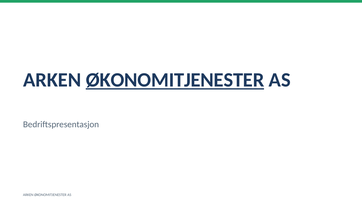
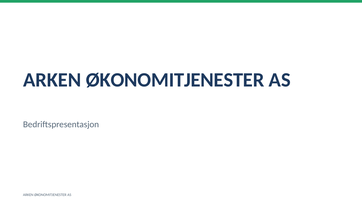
ØKONOMITJENESTER at (175, 80) underline: present -> none
